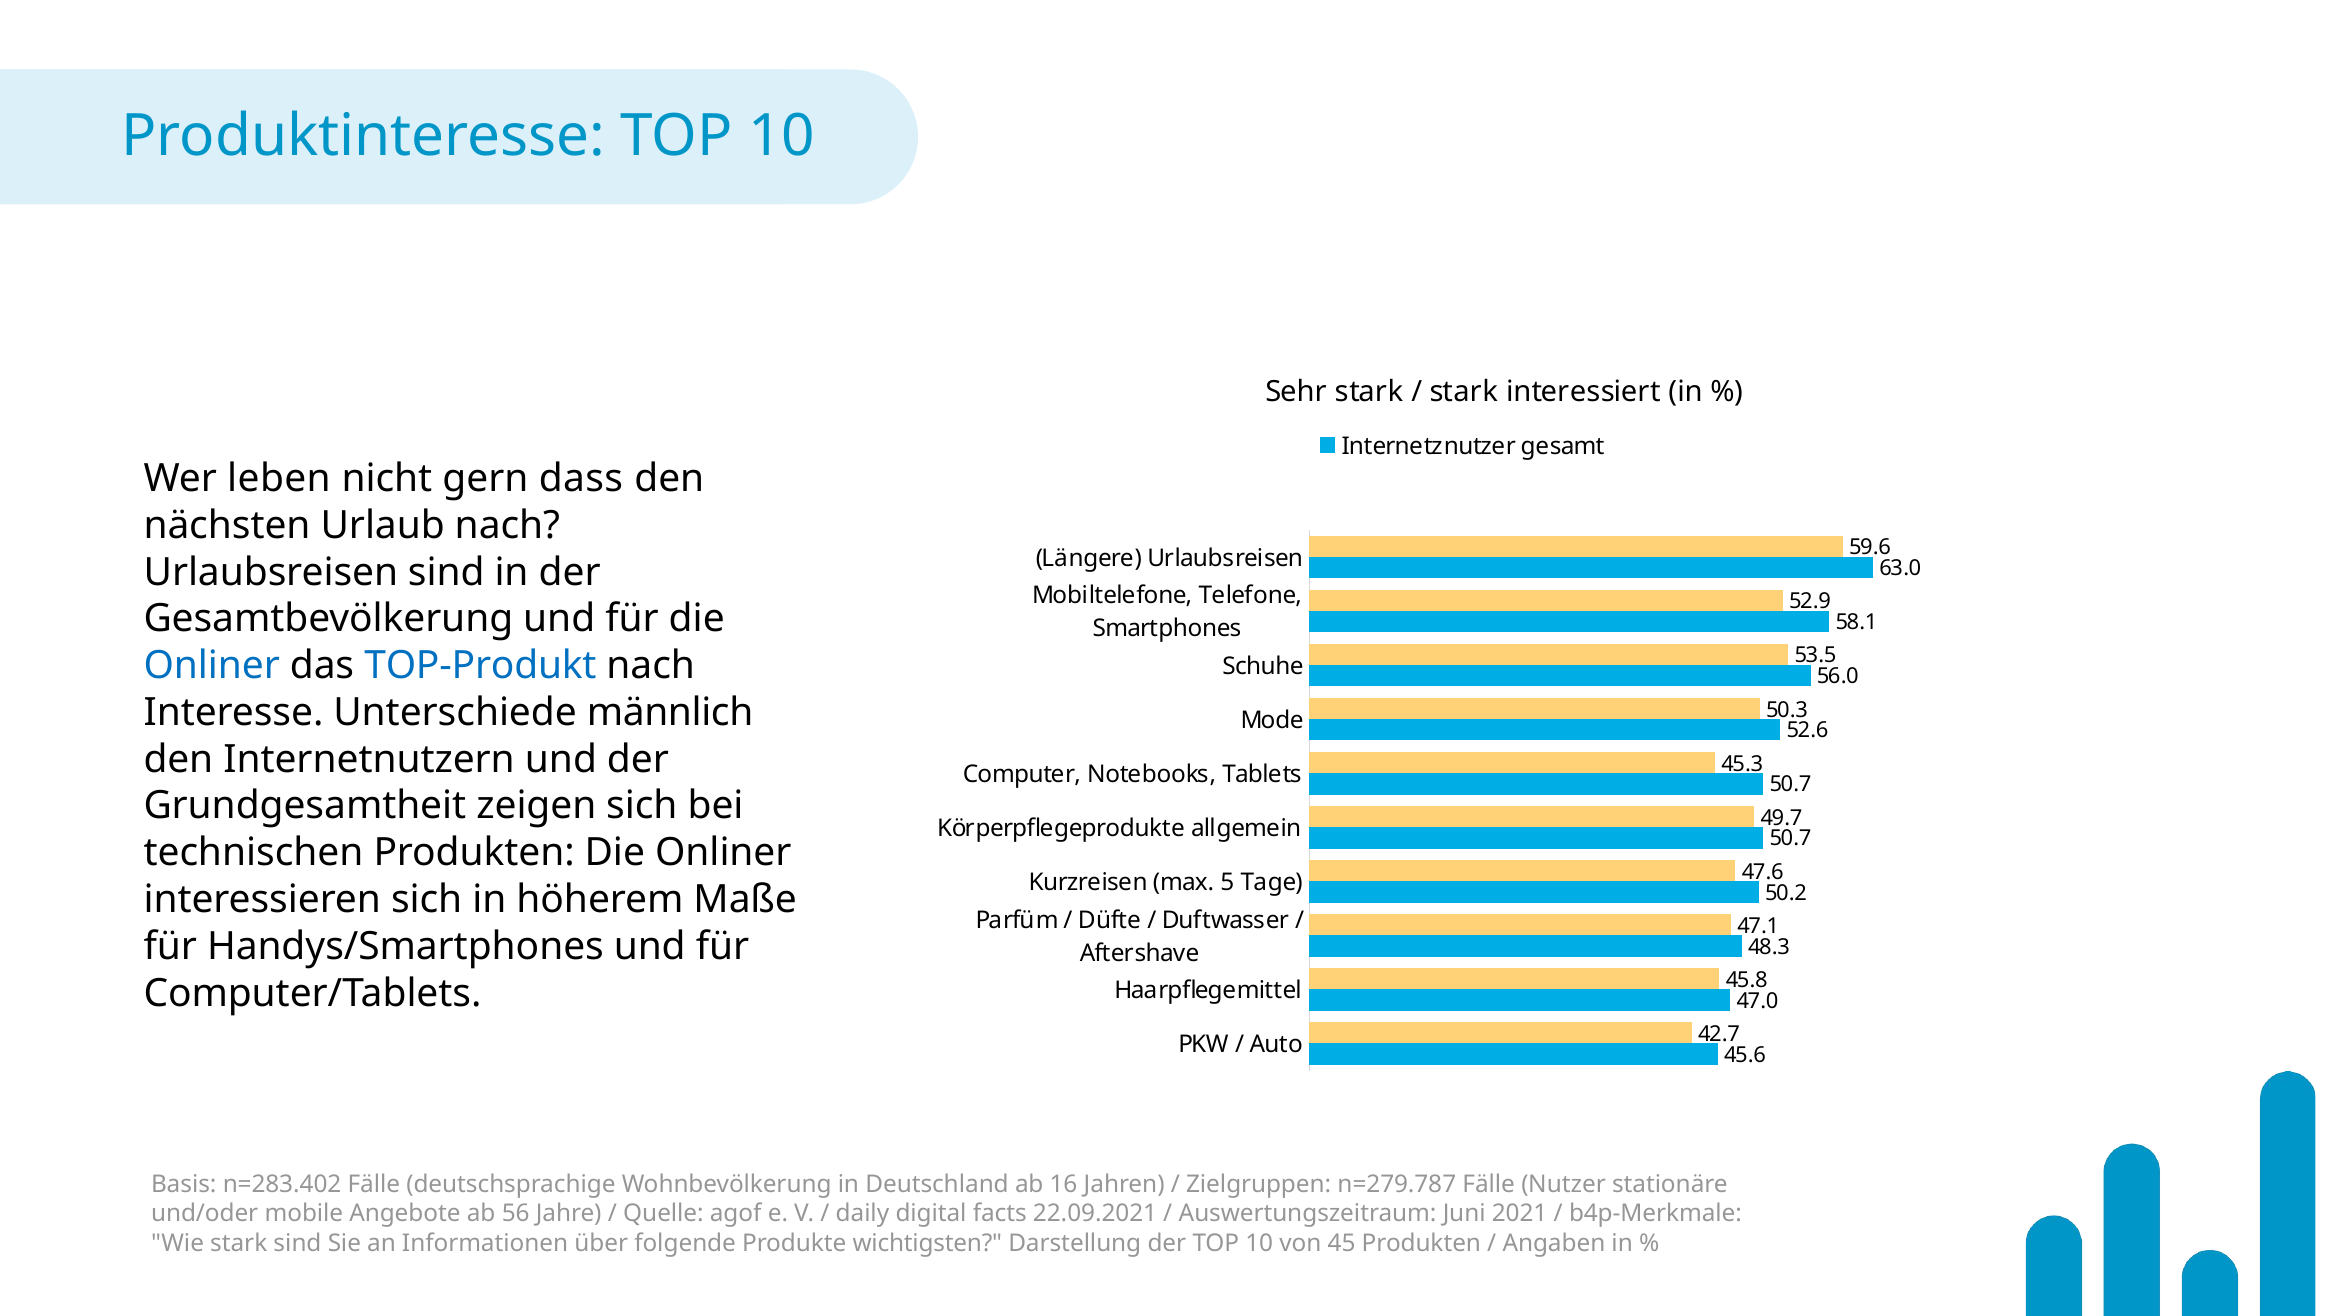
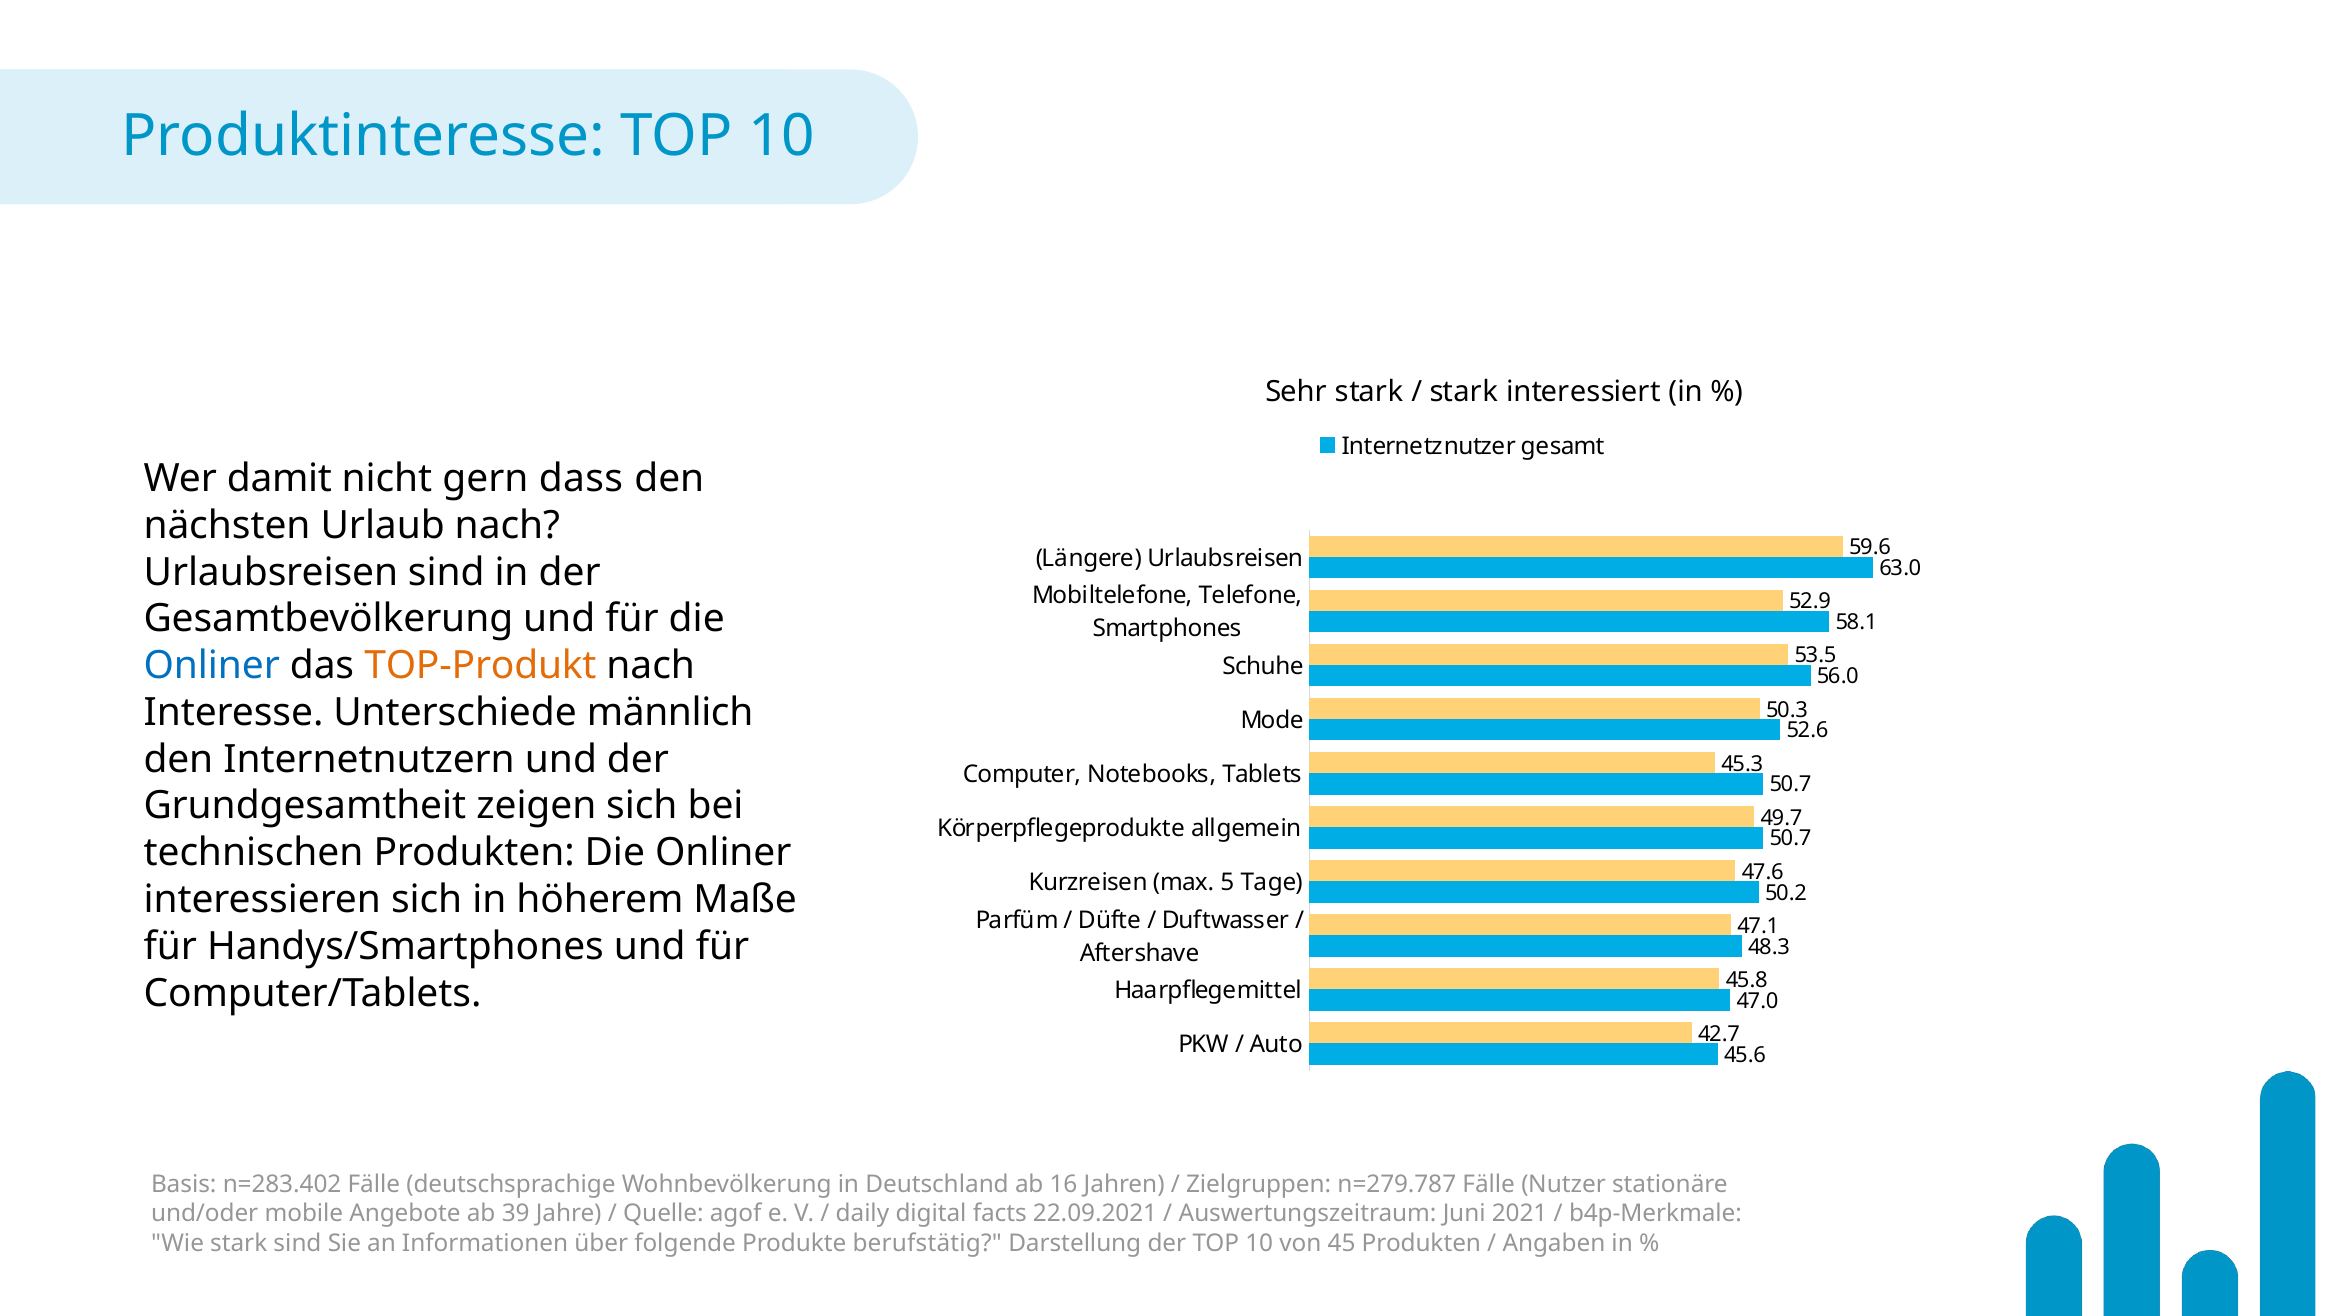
leben: leben -> damit
TOP-Produkt colour: blue -> orange
56: 56 -> 39
wichtigsten: wichtigsten -> berufstätig
